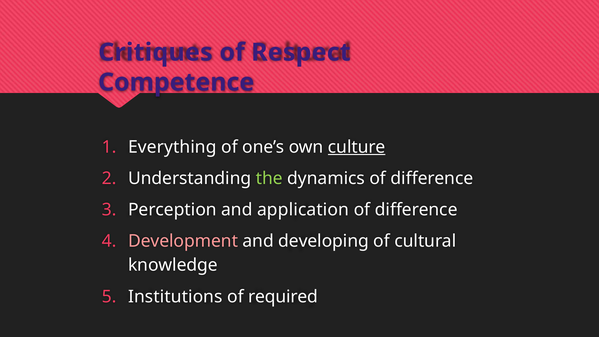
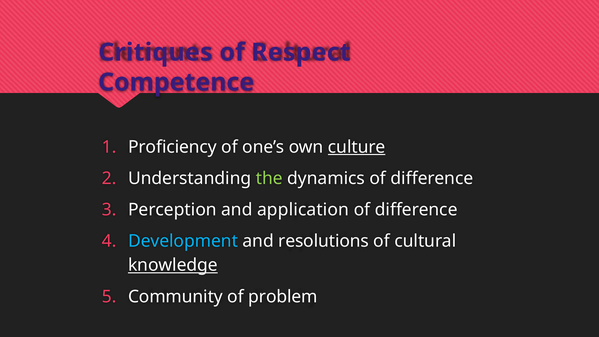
Everything: Everything -> Proficiency
Development colour: pink -> light blue
developing: developing -> resolutions
knowledge underline: none -> present
Institutions: Institutions -> Community
required: required -> problem
